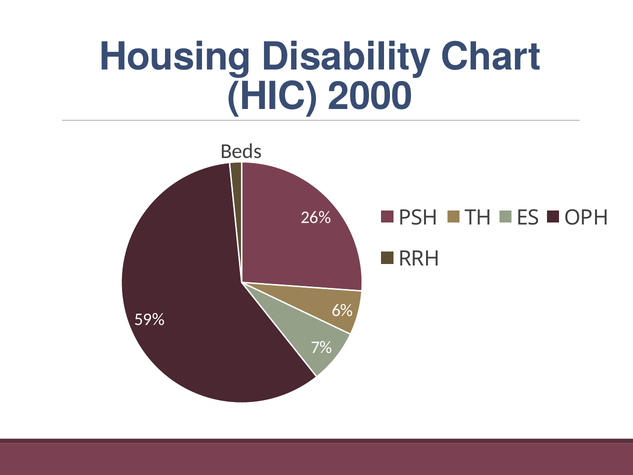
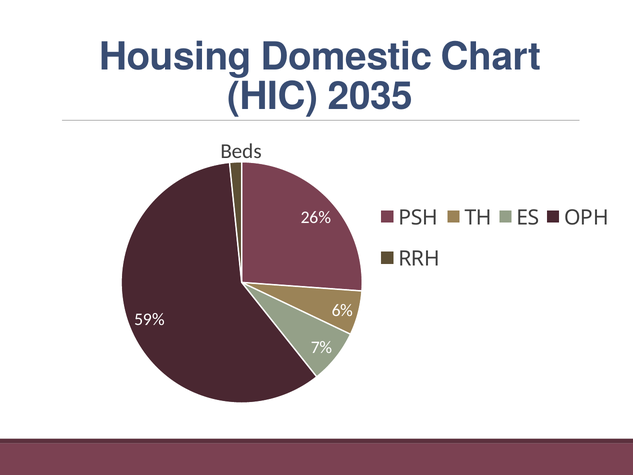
Disability: Disability -> Domestic
2000: 2000 -> 2035
